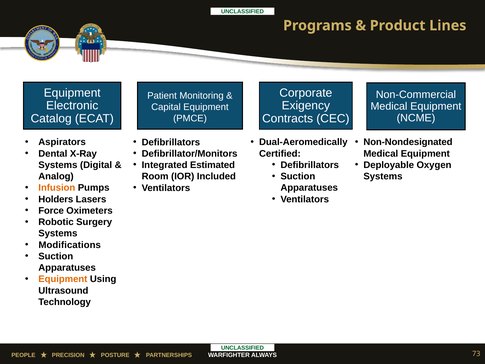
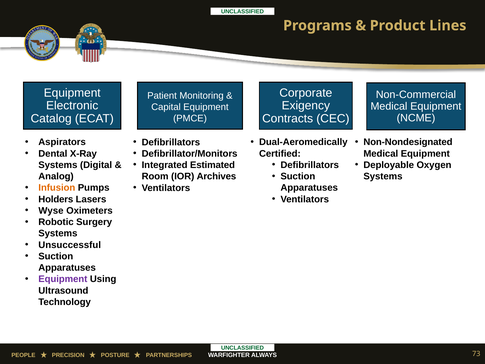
Included: Included -> Archives
Force: Force -> Wyse
Modifications: Modifications -> Unsuccessful
Equipment at (63, 279) colour: orange -> purple
